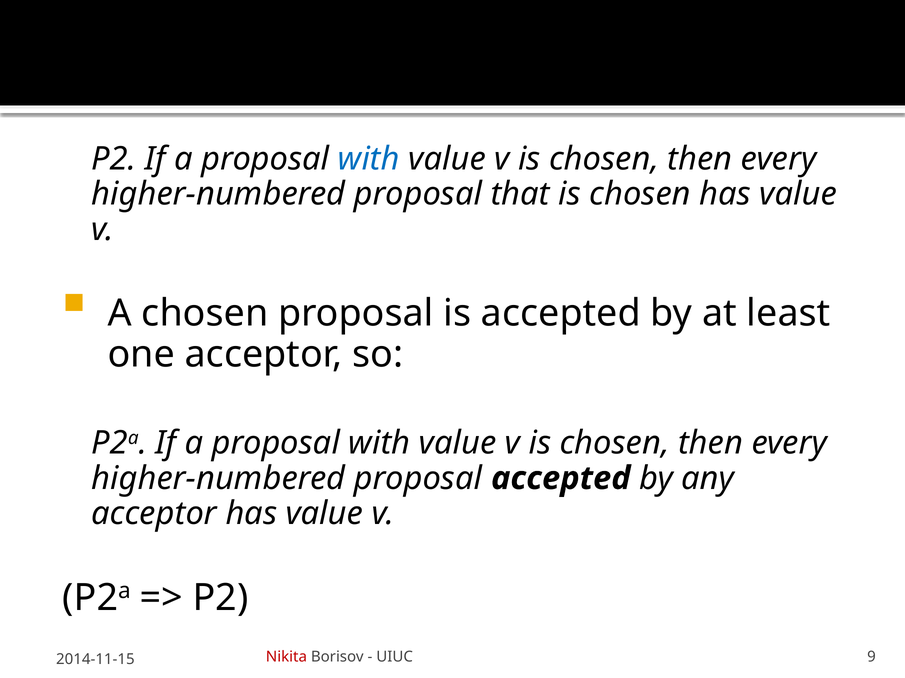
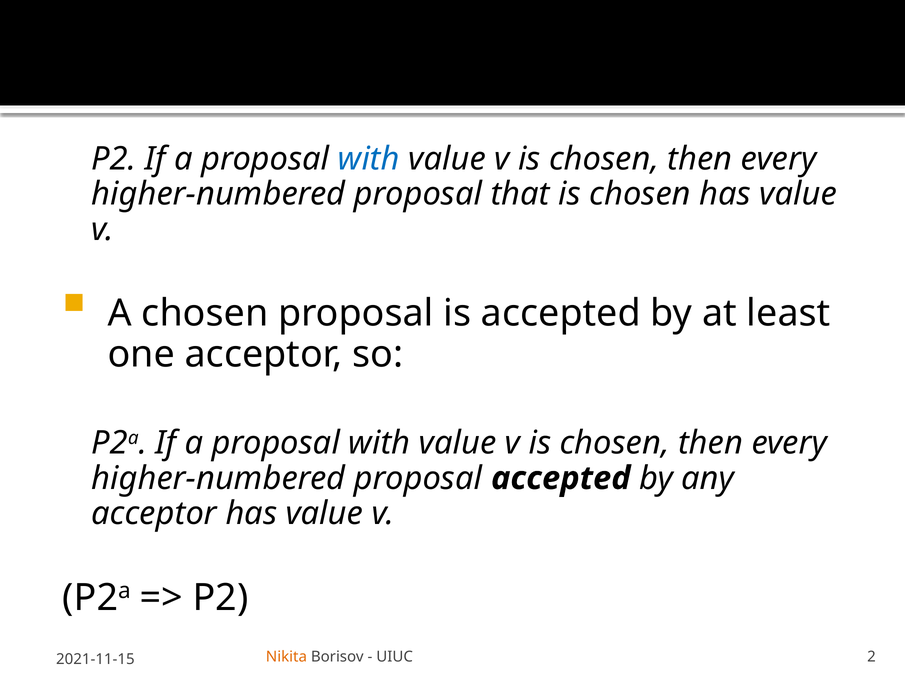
Nikita colour: red -> orange
9: 9 -> 2
2014-11-15: 2014-11-15 -> 2021-11-15
